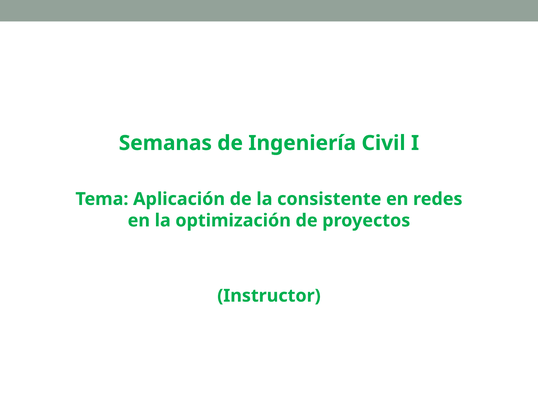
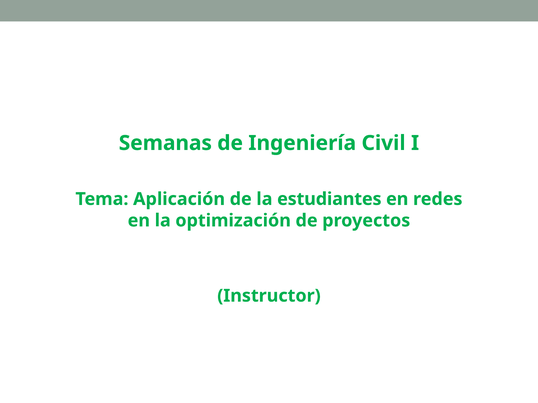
consistente: consistente -> estudiantes
